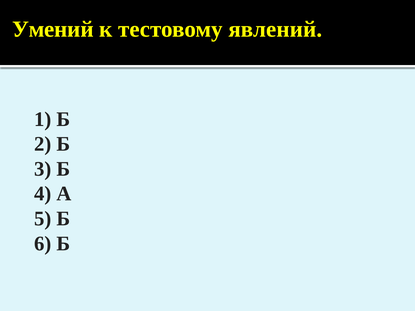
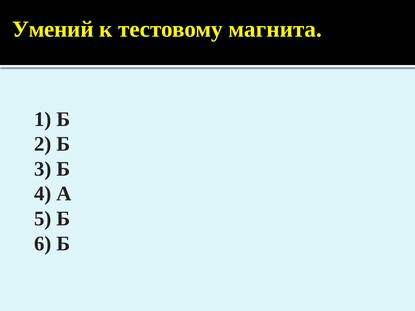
явлений: явлений -> магнита
